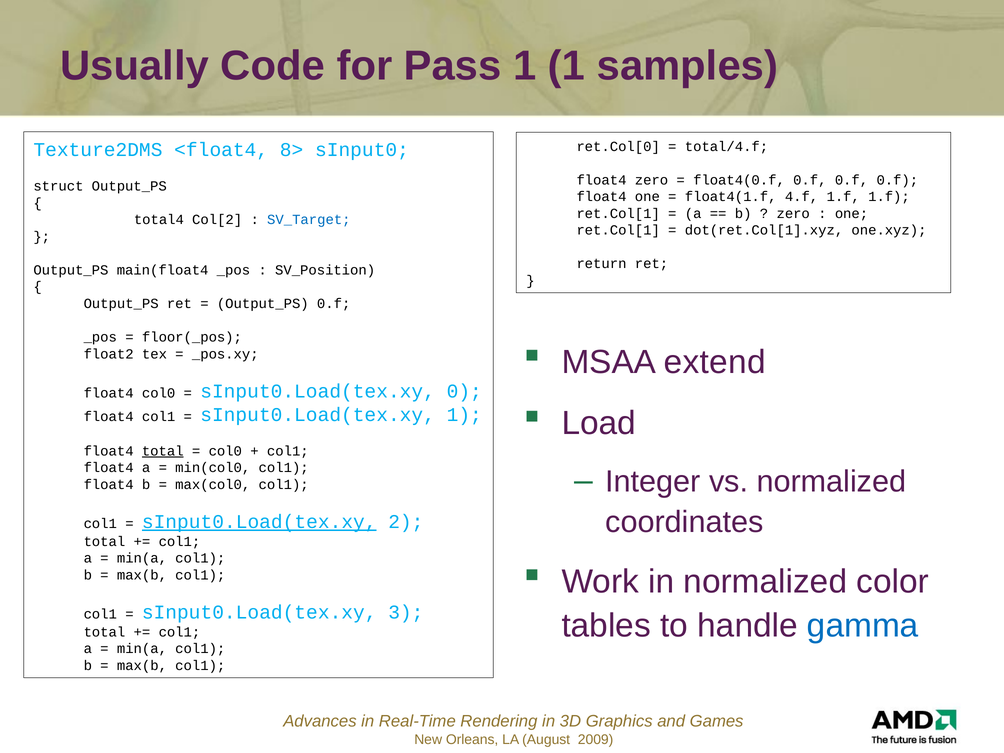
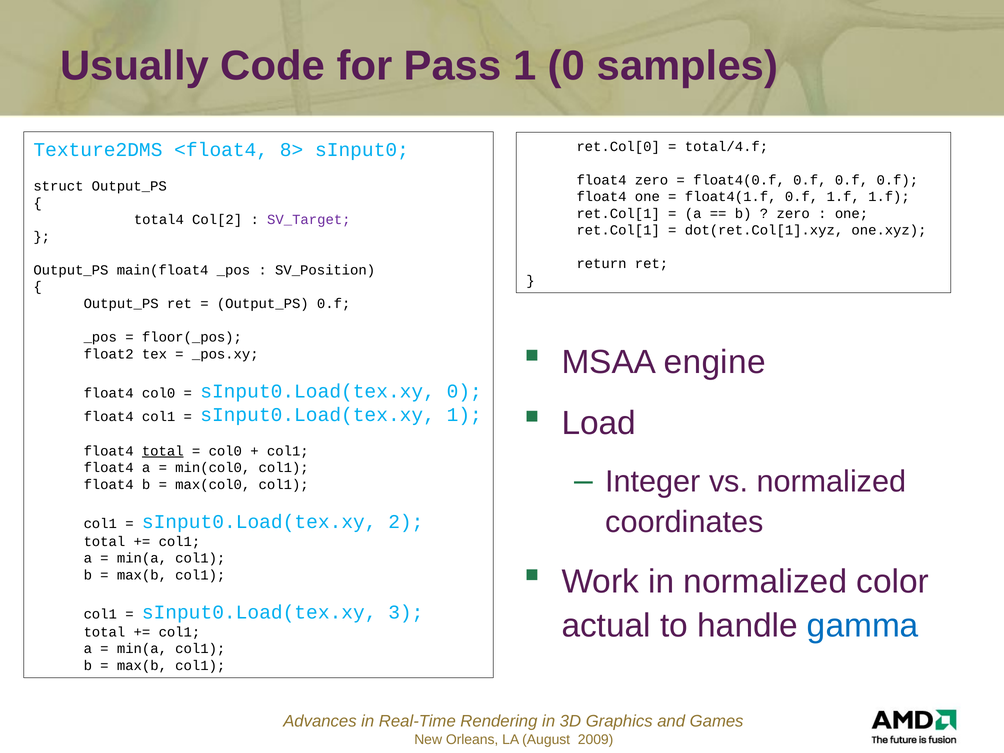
1 1: 1 -> 0
float4(1.f 4.f: 4.f -> 0.f
SV_Target colour: blue -> purple
extend: extend -> engine
sInput0.Load(tex.xy at (259, 522) underline: present -> none
tables: tables -> actual
